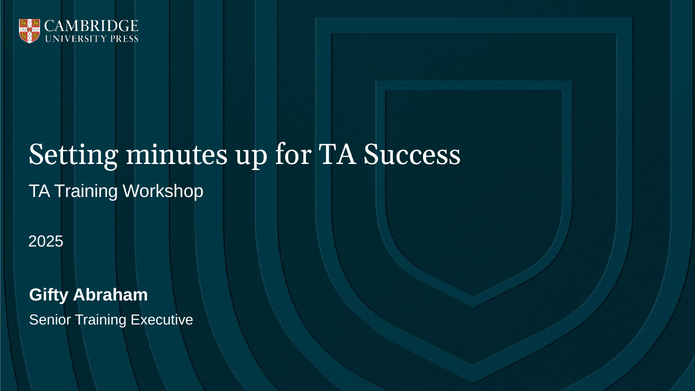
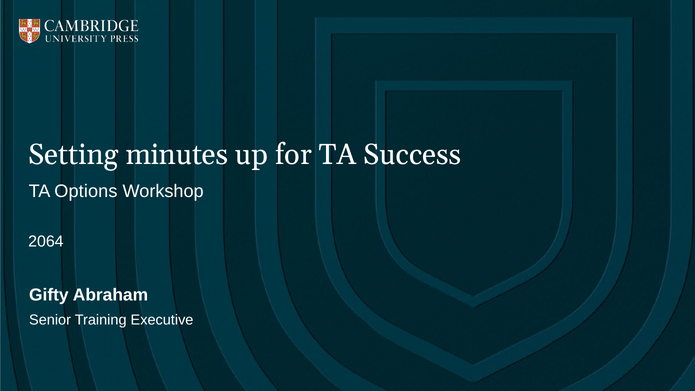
TA Training: Training -> Options
2025: 2025 -> 2064
